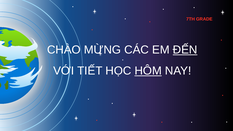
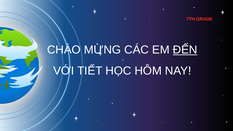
HÔM underline: present -> none
